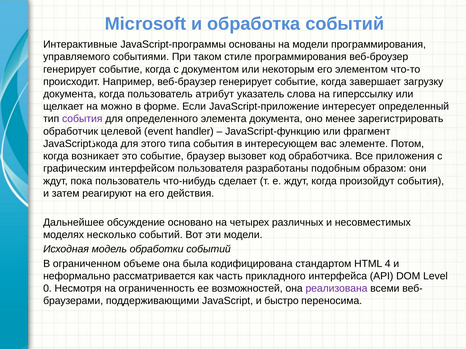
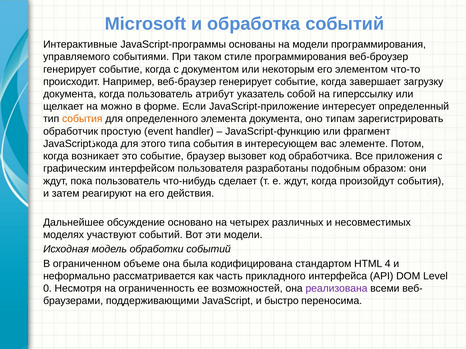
слова: слова -> собой
события at (82, 119) colour: purple -> orange
менее: менее -> типам
целевой: целевой -> простую
несколько: несколько -> участвуют
